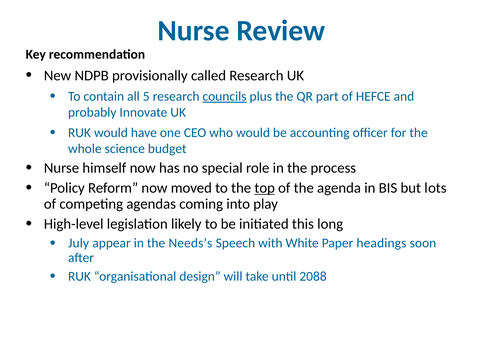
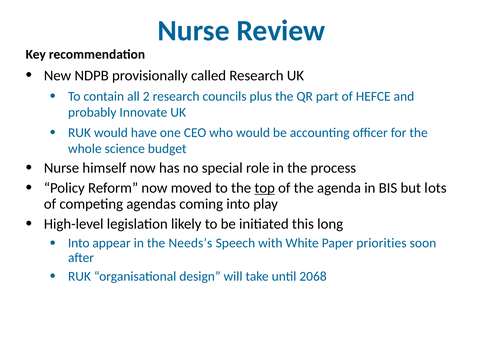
5: 5 -> 2
councils underline: present -> none
July at (79, 243): July -> Into
headings: headings -> priorities
2088: 2088 -> 2068
